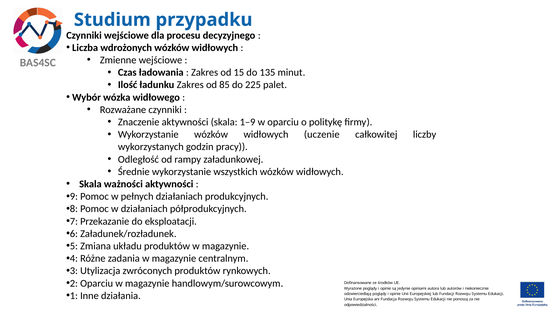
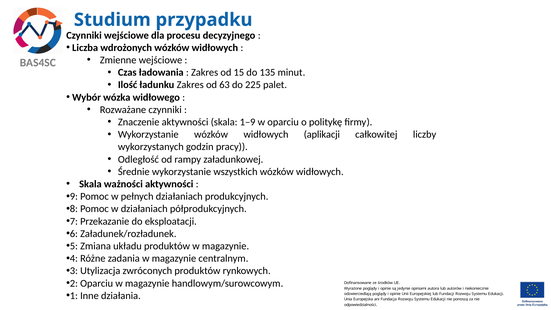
85: 85 -> 63
uczenie: uczenie -> aplikacji
